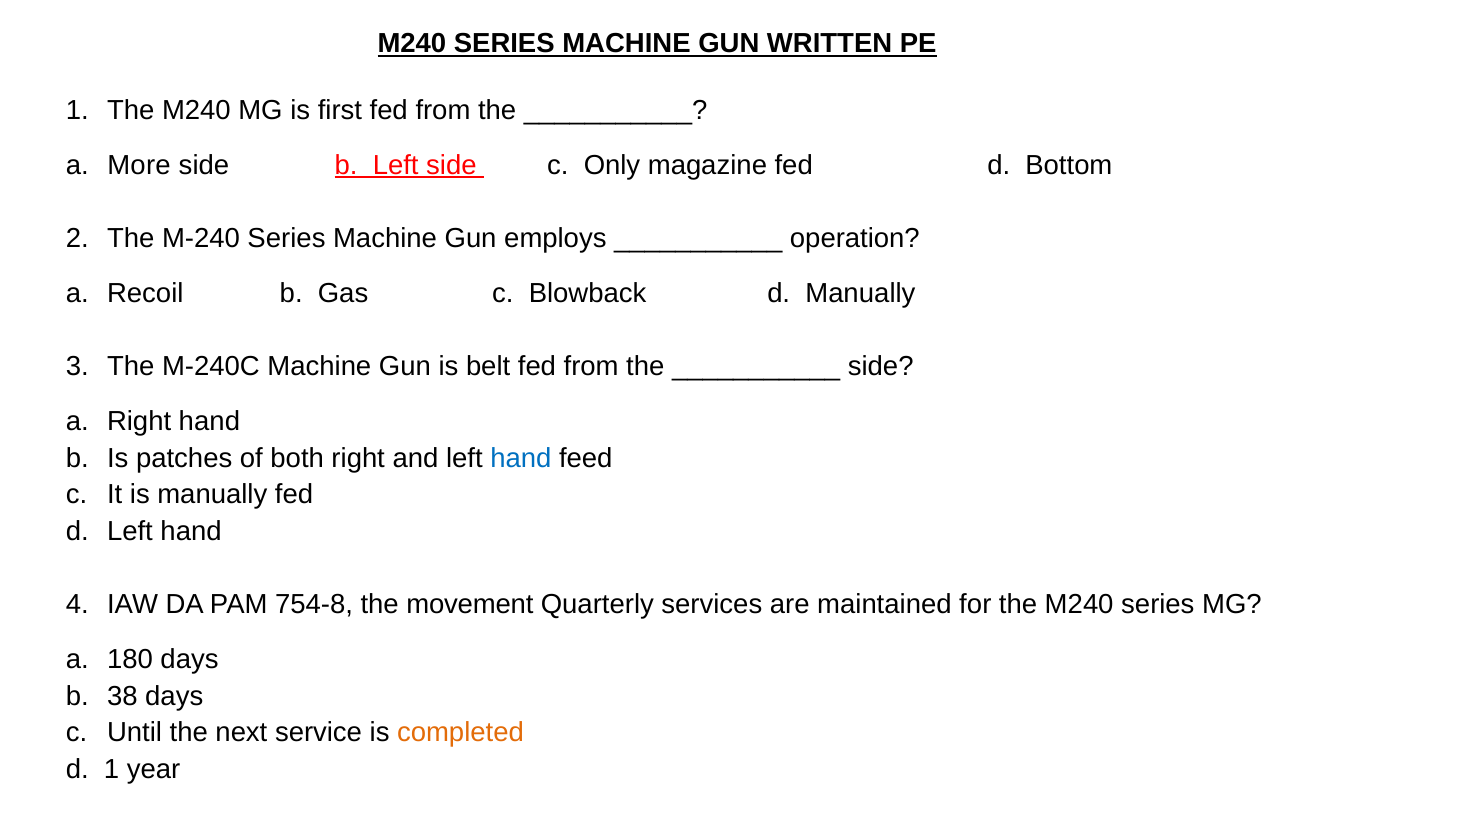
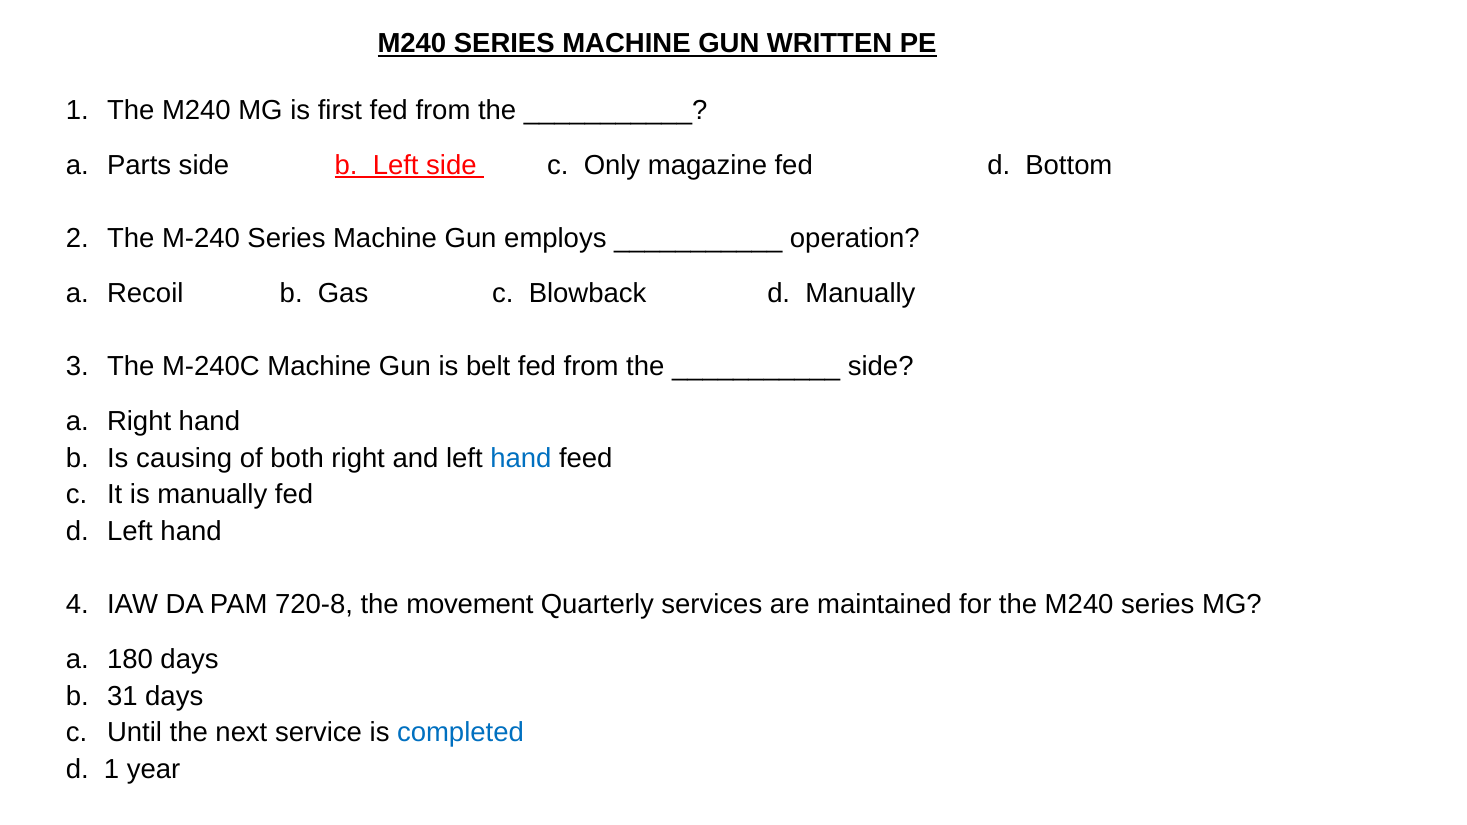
More: More -> Parts
patches: patches -> causing
754-8: 754-8 -> 720-8
38: 38 -> 31
completed colour: orange -> blue
